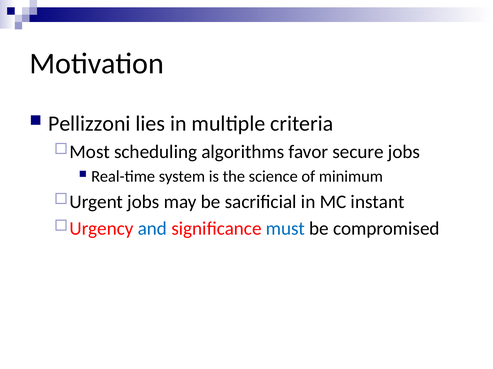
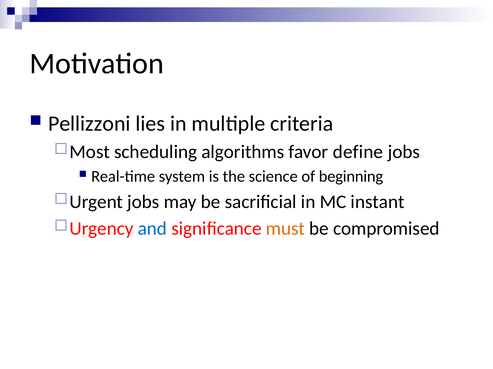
secure: secure -> define
minimum: minimum -> beginning
must colour: blue -> orange
